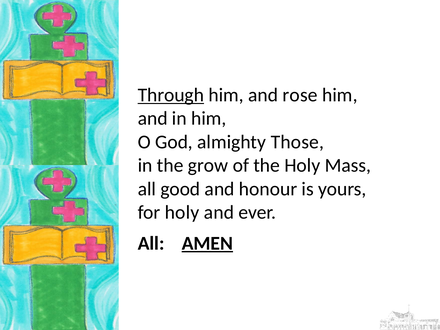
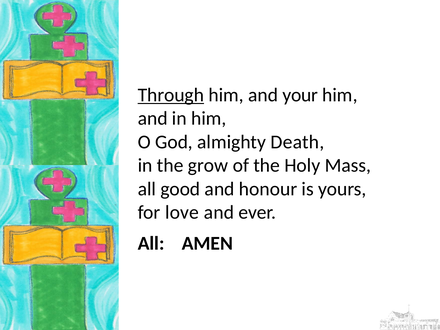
rose: rose -> your
Those: Those -> Death
for holy: holy -> love
AMEN underline: present -> none
